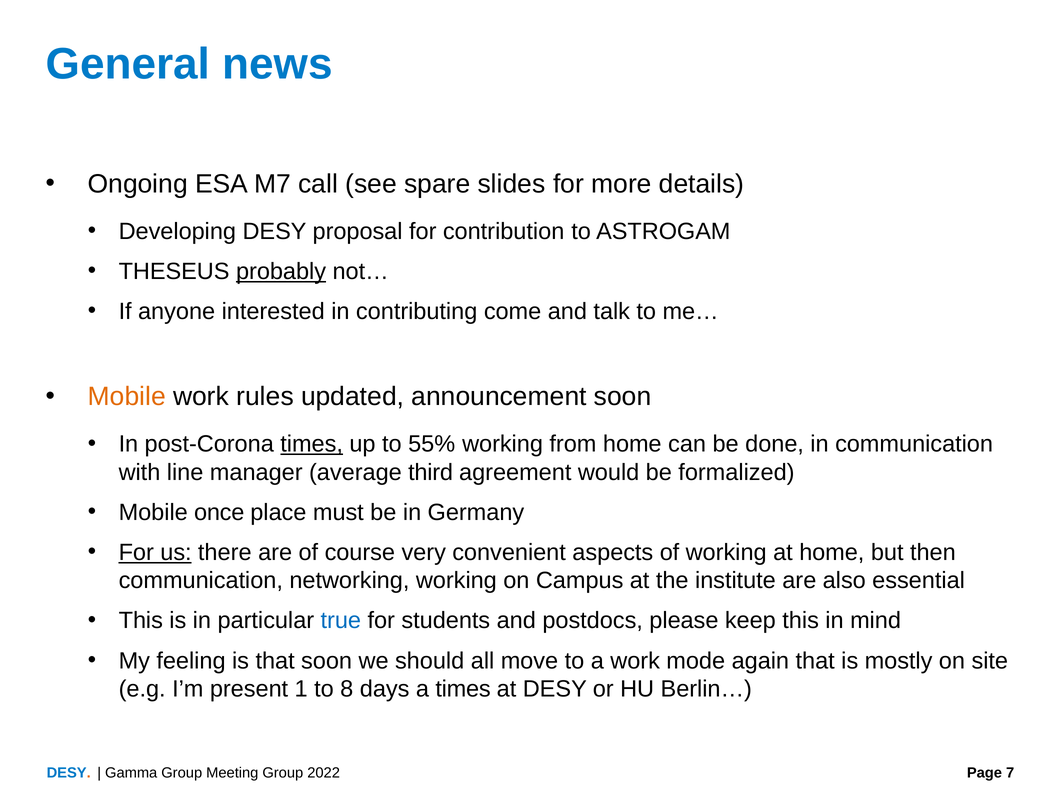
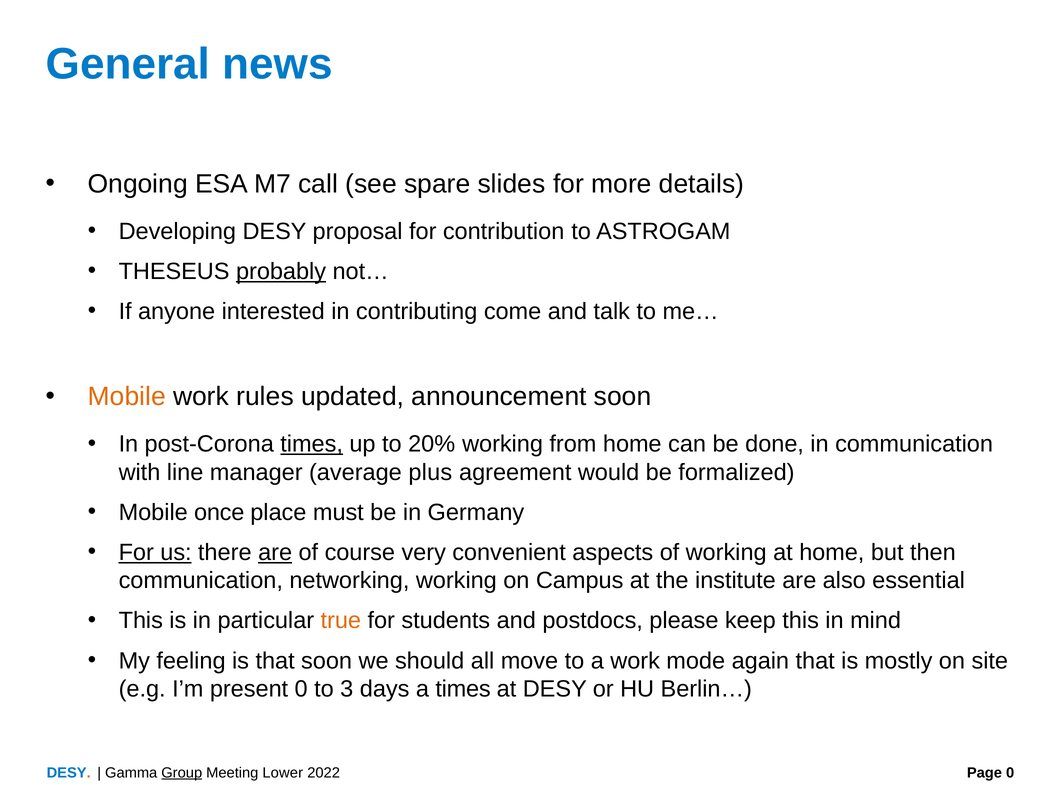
55%: 55% -> 20%
third: third -> plus
are at (275, 552) underline: none -> present
true colour: blue -> orange
present 1: 1 -> 0
8: 8 -> 3
Group at (182, 773) underline: none -> present
Meeting Group: Group -> Lower
7 at (1010, 773): 7 -> 0
